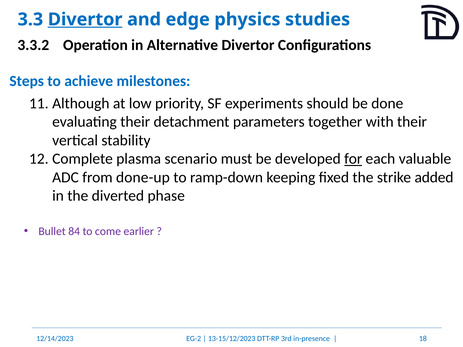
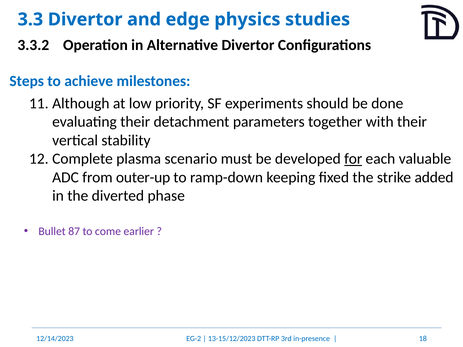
Divertor at (85, 19) underline: present -> none
done-up: done-up -> outer-up
84: 84 -> 87
